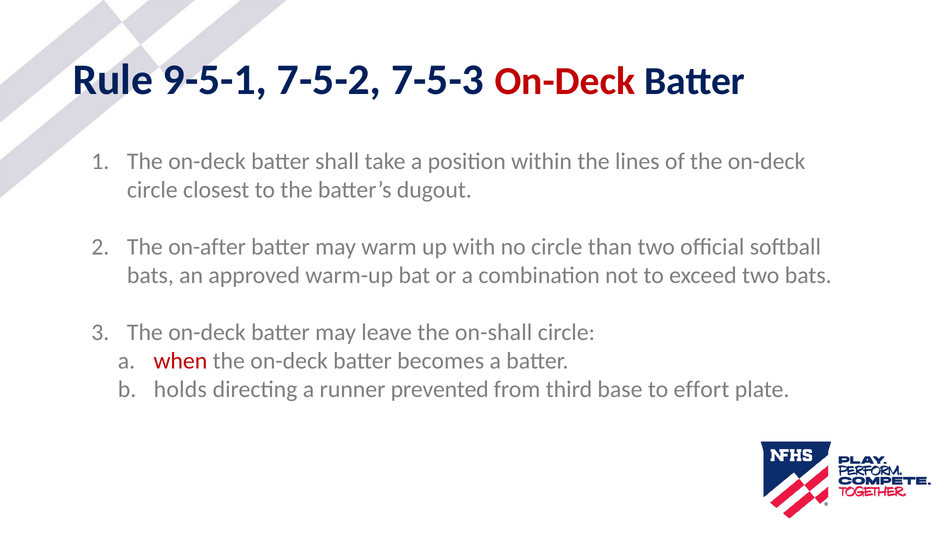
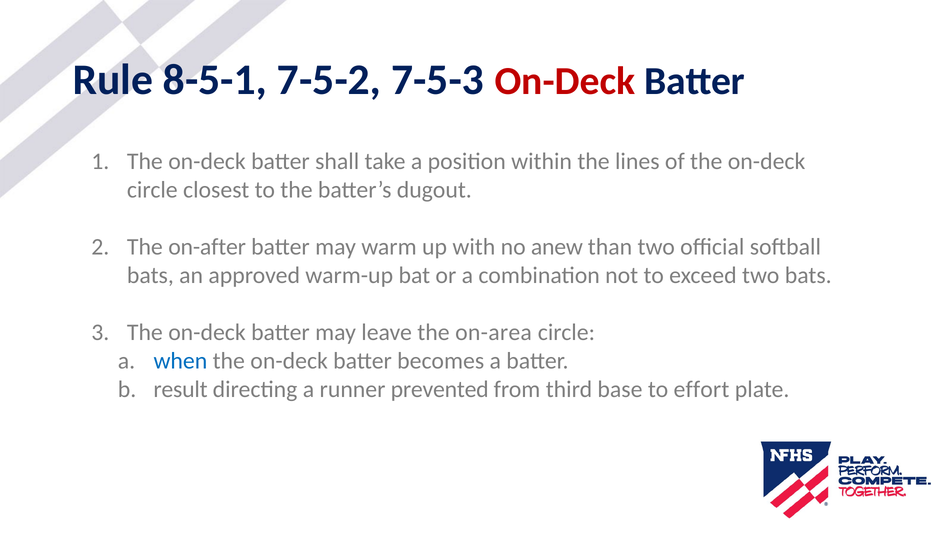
9-5-1: 9-5-1 -> 8-5-1
no circle: circle -> anew
on-shall: on-shall -> on-area
when colour: red -> blue
holds: holds -> result
